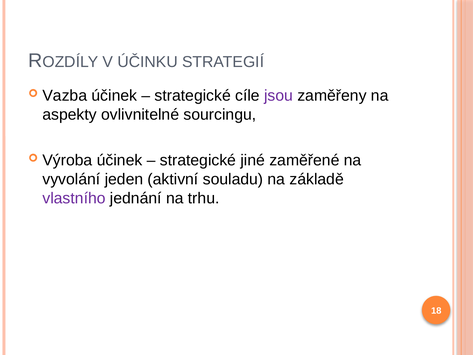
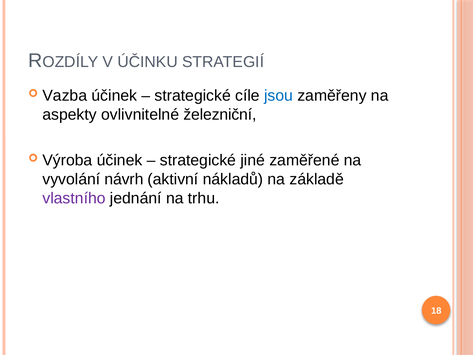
jsou colour: purple -> blue
sourcingu: sourcingu -> železniční
jeden: jeden -> návrh
souladu: souladu -> nákladů
